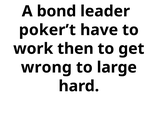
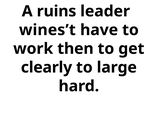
bond: bond -> ruins
poker’t: poker’t -> wines’t
wrong: wrong -> clearly
